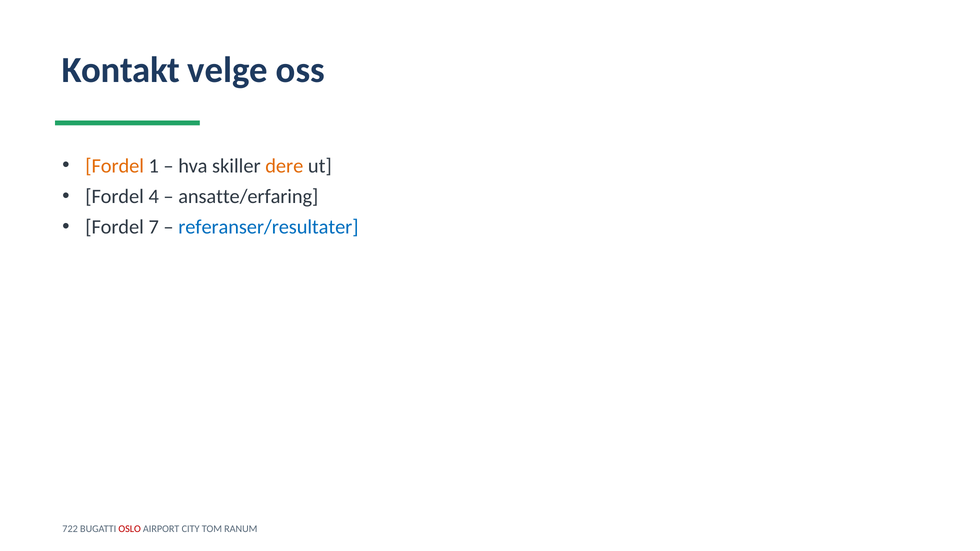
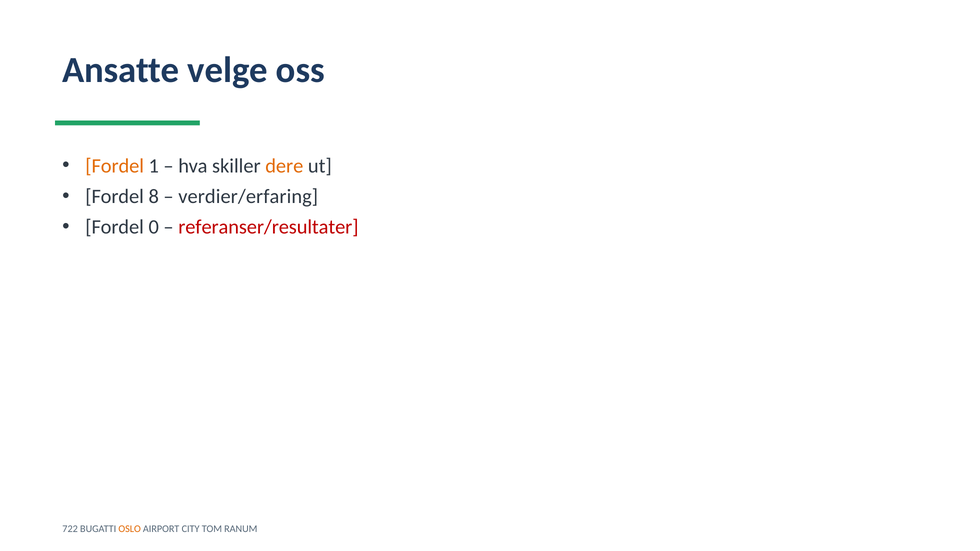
Kontakt: Kontakt -> Ansatte
4: 4 -> 8
ansatte/erfaring: ansatte/erfaring -> verdier/erfaring
7: 7 -> 0
referanser/resultater colour: blue -> red
OSLO colour: red -> orange
